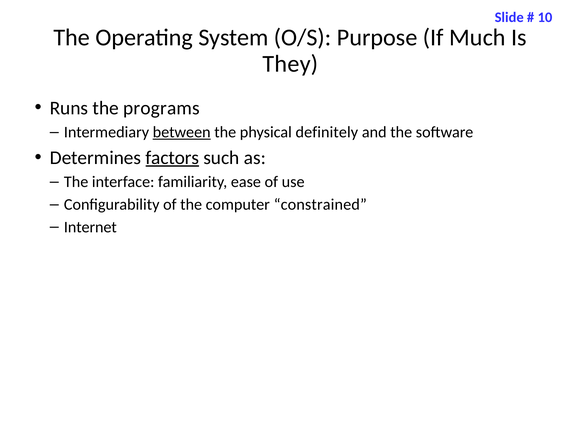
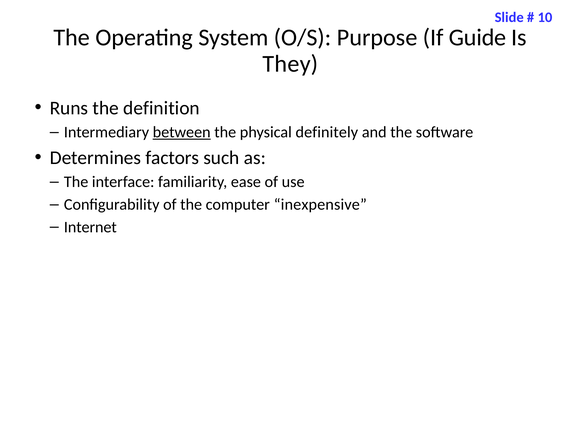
Much: Much -> Guide
programs: programs -> definition
factors underline: present -> none
constrained: constrained -> inexpensive
